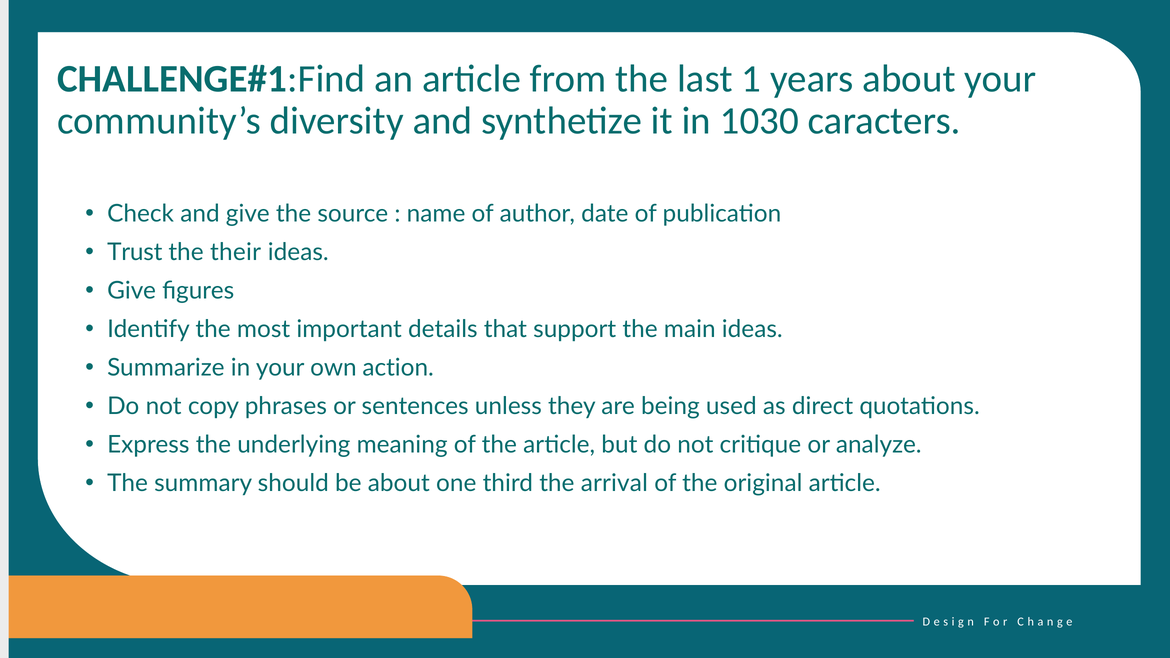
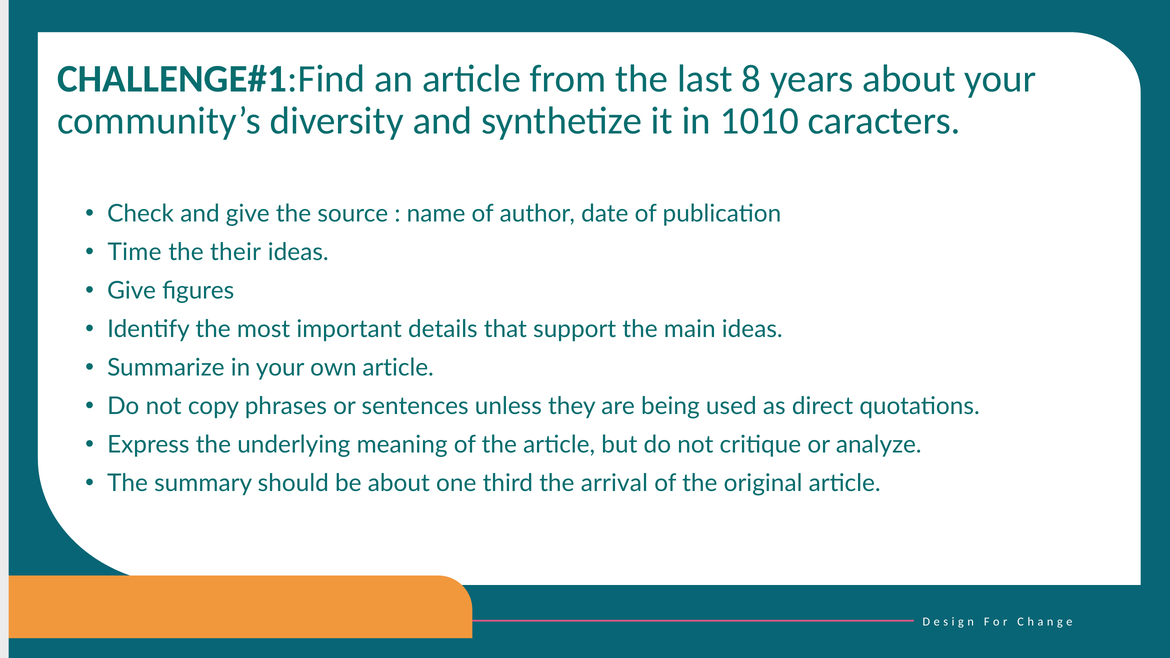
1: 1 -> 8
1030: 1030 -> 1010
Trust: Trust -> Time
own action: action -> article
